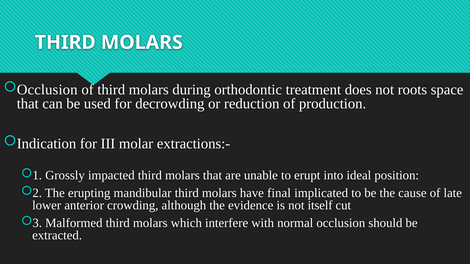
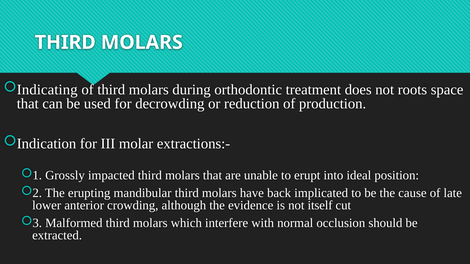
Occlusion at (47, 90): Occlusion -> Indicating
final: final -> back
